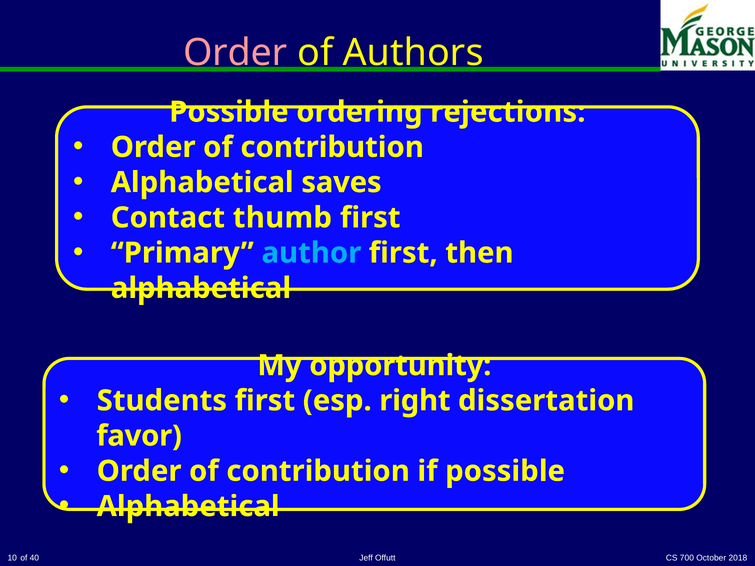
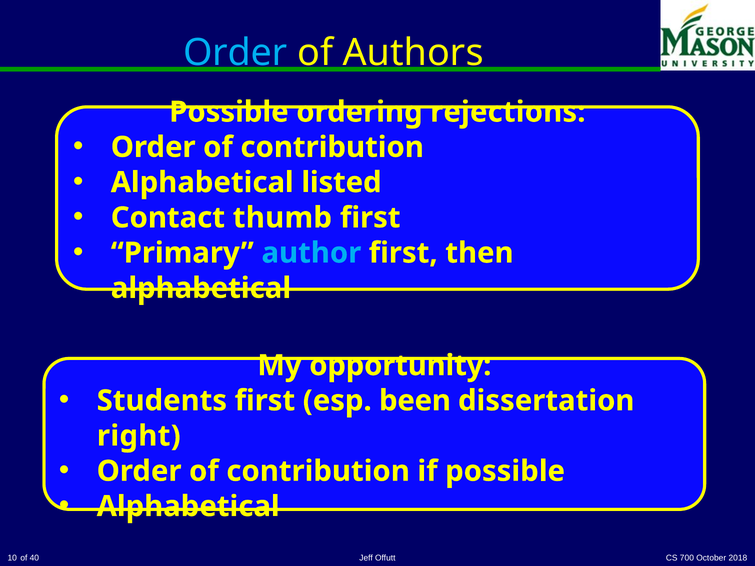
Order at (235, 53) colour: pink -> light blue
saves: saves -> listed
right: right -> been
favor: favor -> right
